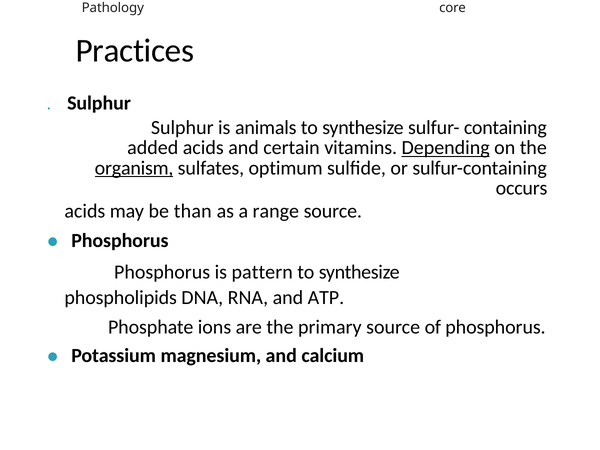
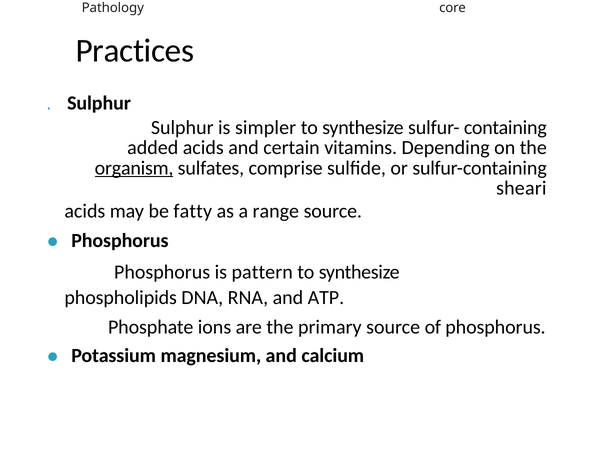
animals: animals -> simpler
Depending underline: present -> none
optimum: optimum -> comprise
occurs: occurs -> sheari
than: than -> fatty
